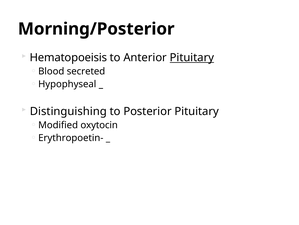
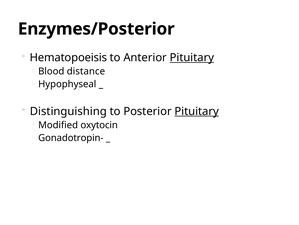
Morning/Posterior: Morning/Posterior -> Enzymes/Posterior
secreted: secreted -> distance
Pituitary at (197, 111) underline: none -> present
Erythropoetin-: Erythropoetin- -> Gonadotropin-
